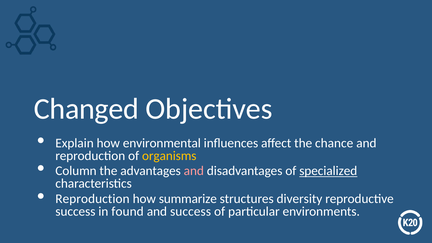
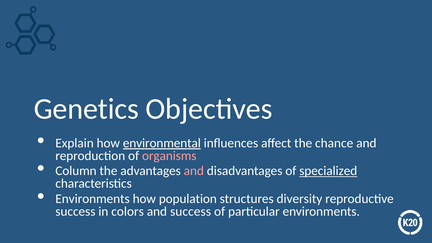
Changed: Changed -> Genetics
environmental underline: none -> present
organisms colour: yellow -> pink
Reproduction at (92, 199): Reproduction -> Environments
summarize: summarize -> population
found: found -> colors
